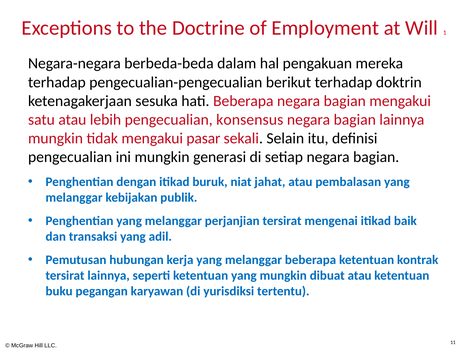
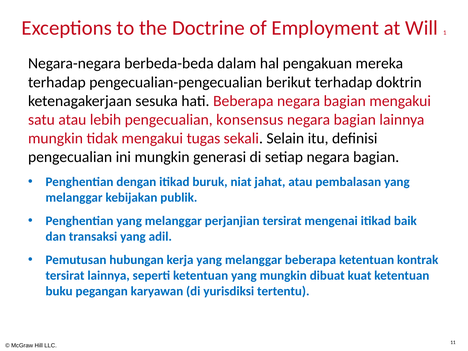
pasar: pasar -> tugas
dibuat atau: atau -> kuat
